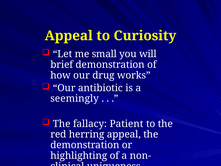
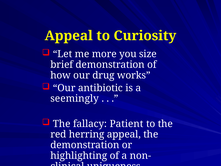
small: small -> more
will: will -> size
